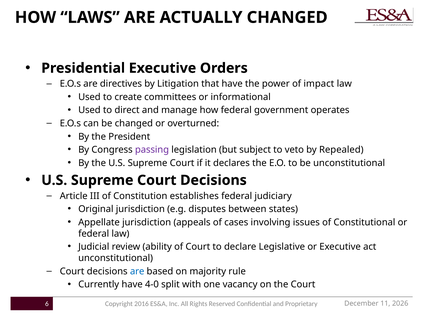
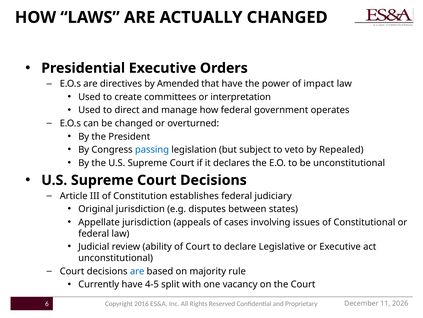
Litigation: Litigation -> Amended
informational: informational -> interpretation
passing colour: purple -> blue
4-0: 4-0 -> 4-5
